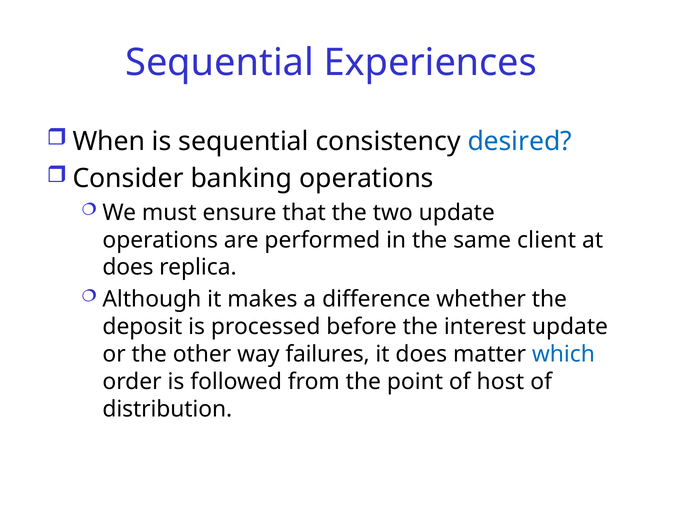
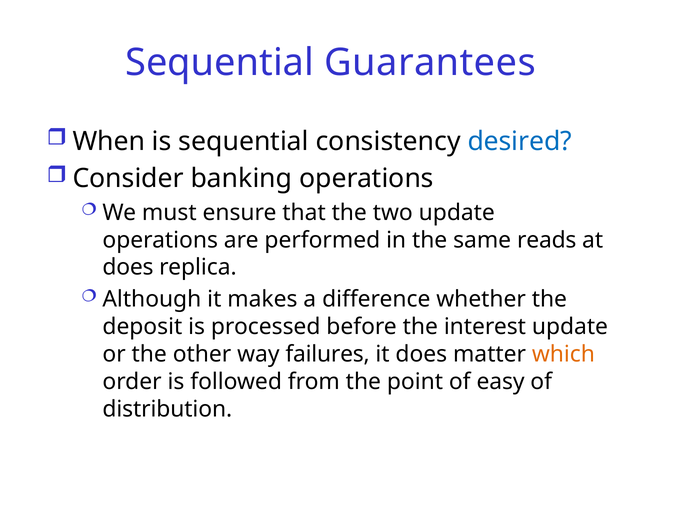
Experiences: Experiences -> Guarantees
client: client -> reads
which colour: blue -> orange
host: host -> easy
